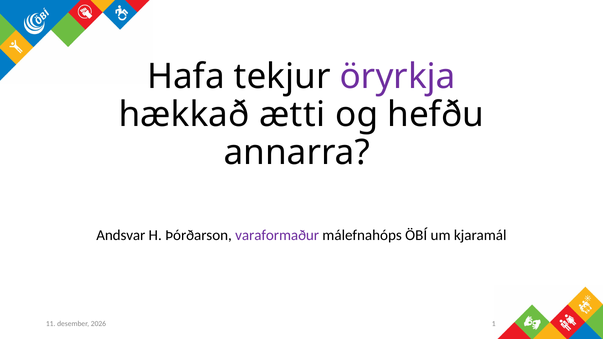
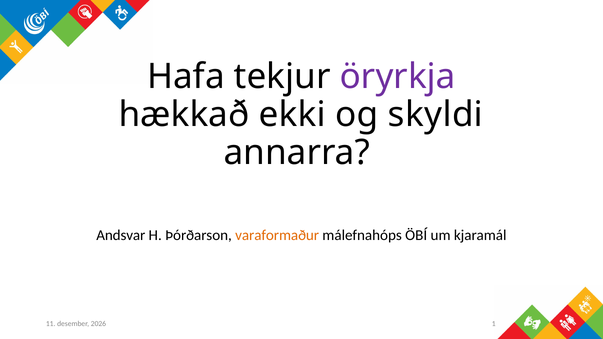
ætti: ætti -> ekki
hefðu: hefðu -> skyldi
varaformaður colour: purple -> orange
